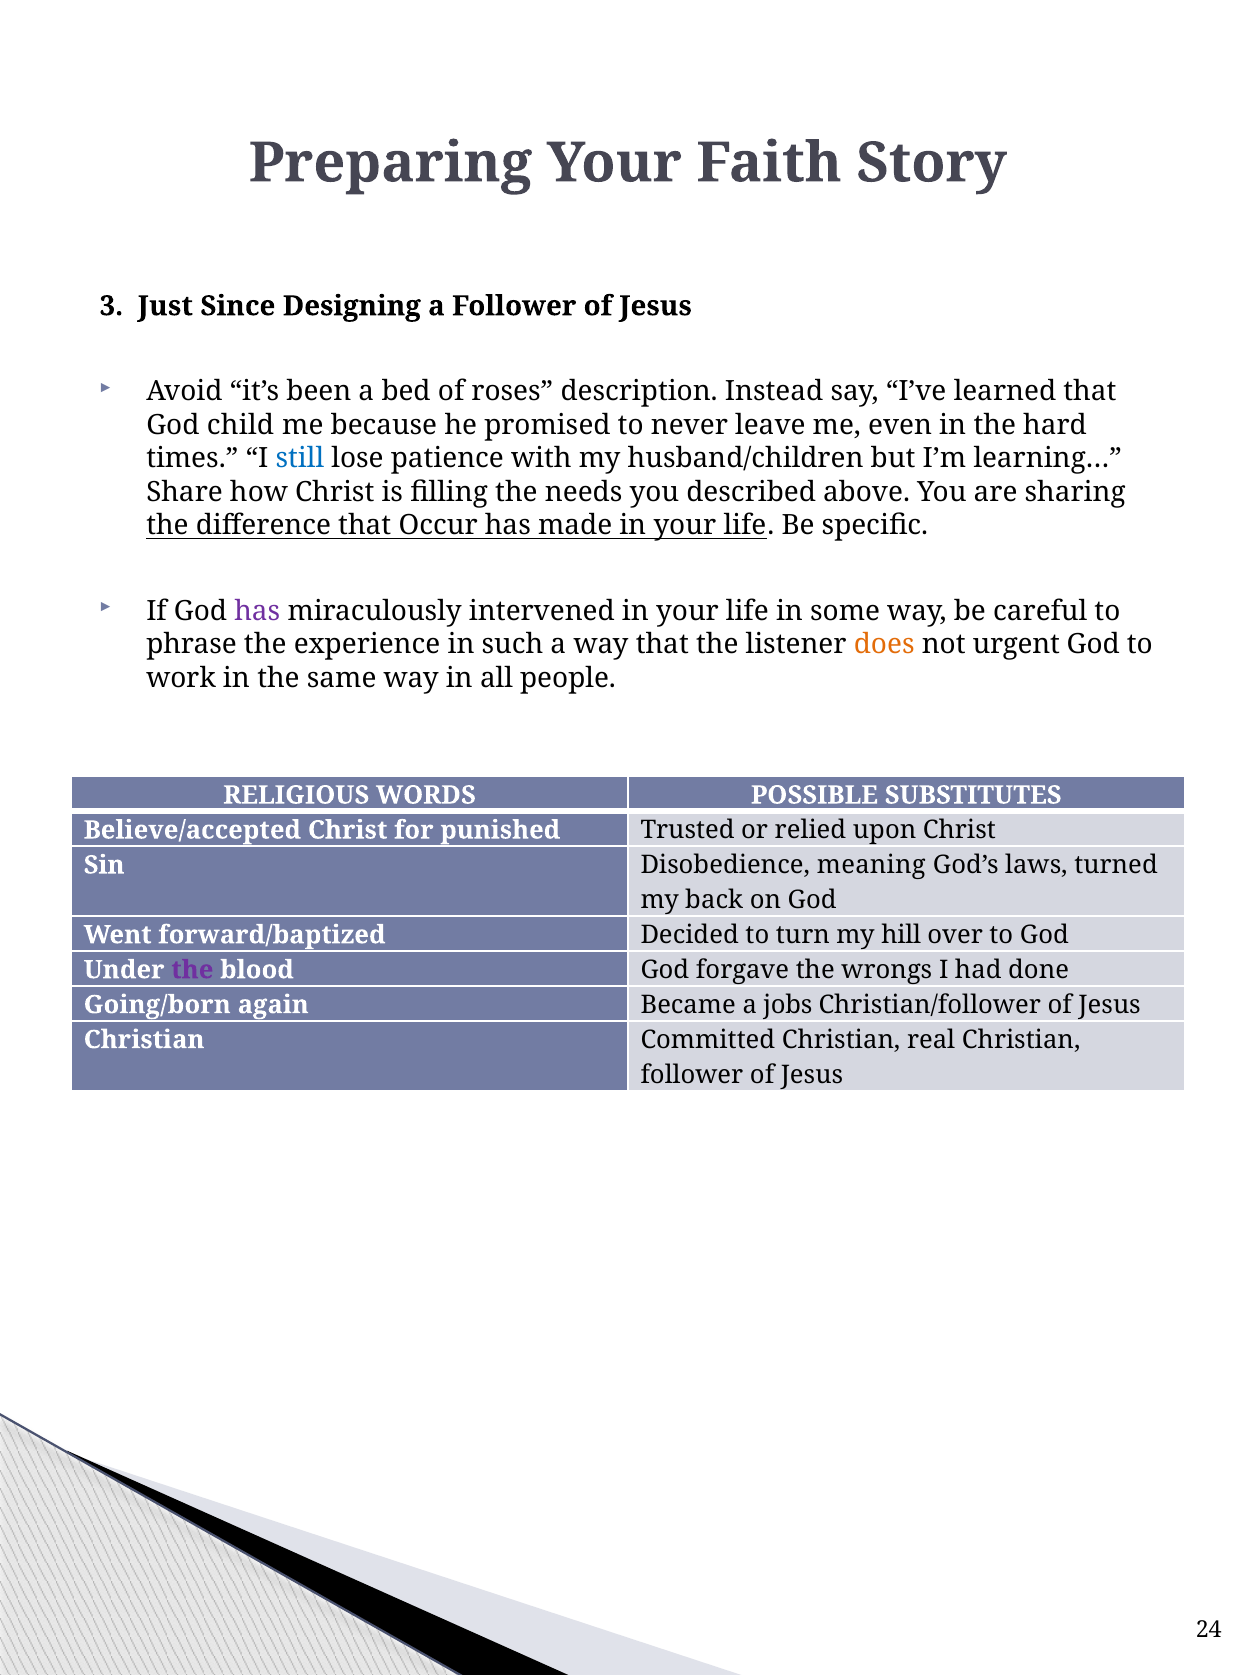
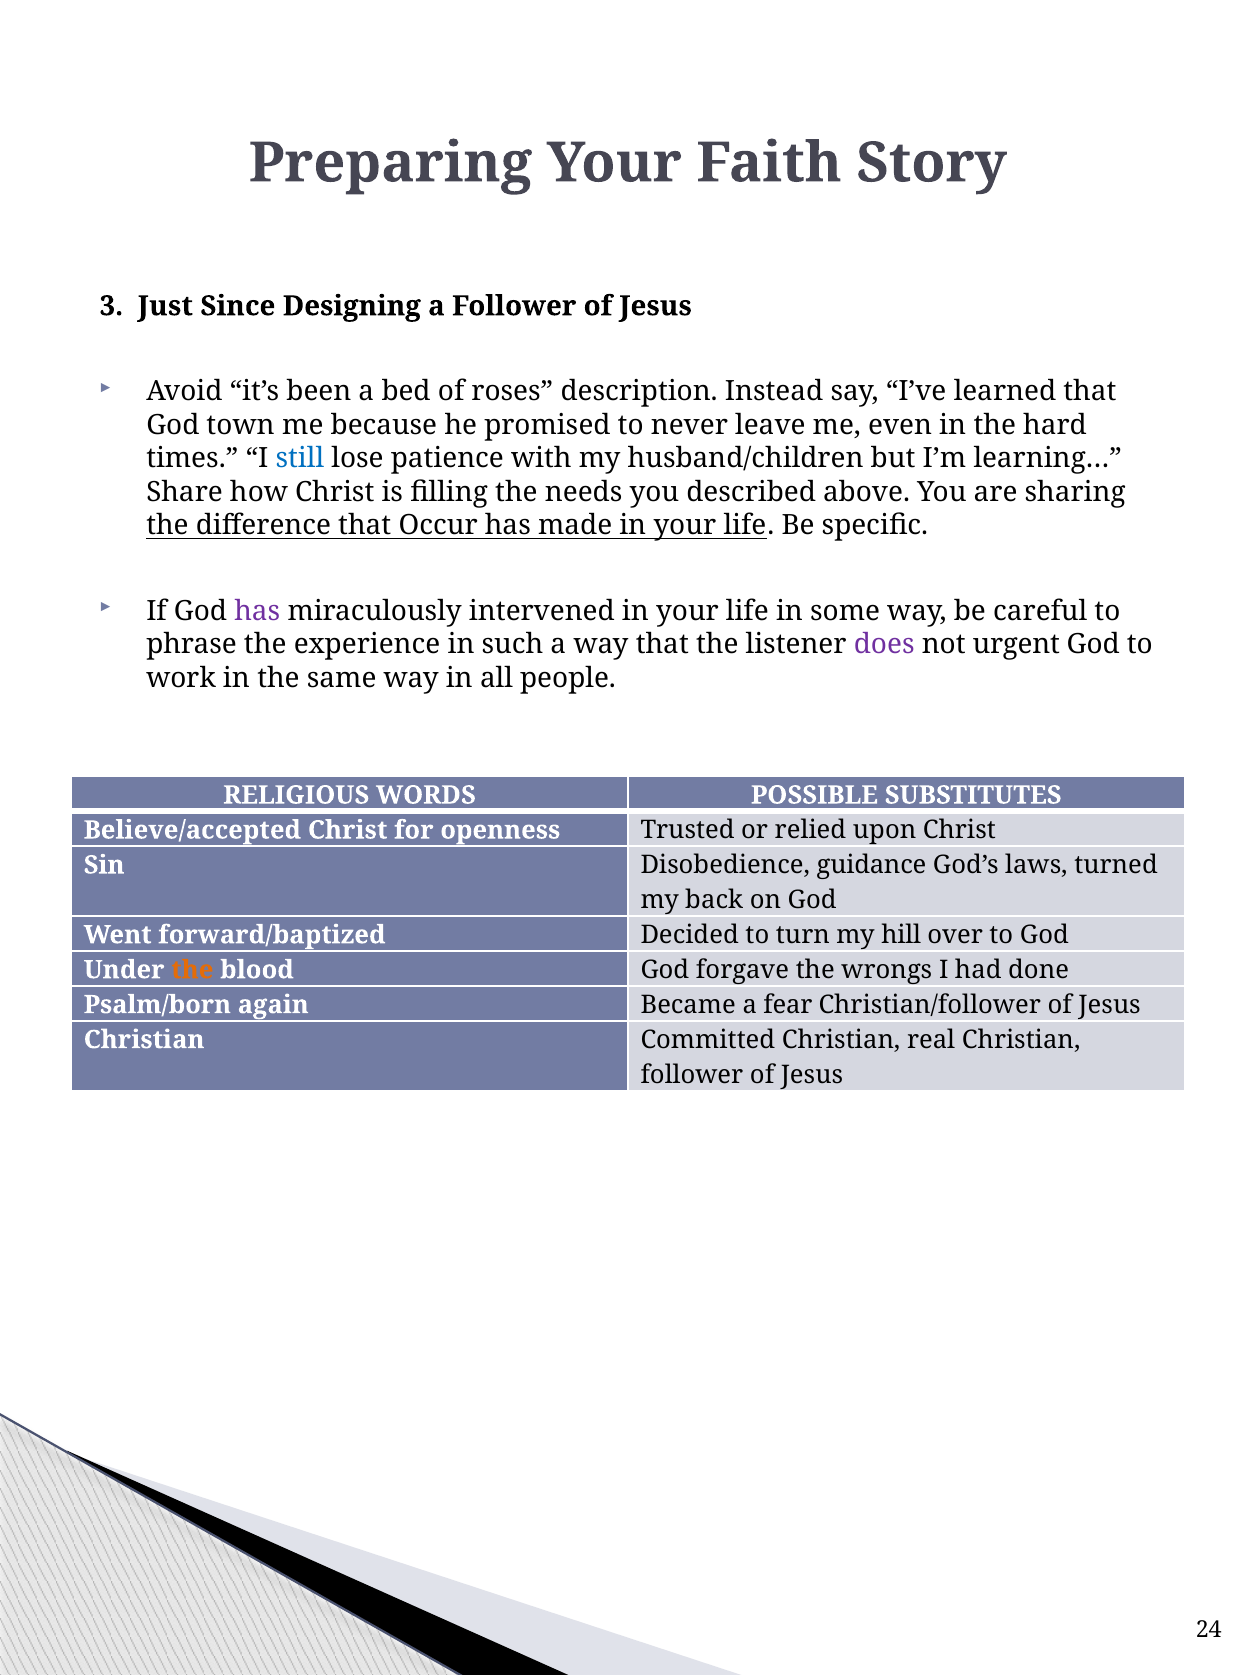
child: child -> town
does colour: orange -> purple
punished: punished -> openness
meaning: meaning -> guidance
the at (192, 970) colour: purple -> orange
Going/born: Going/born -> Psalm/born
jobs: jobs -> fear
